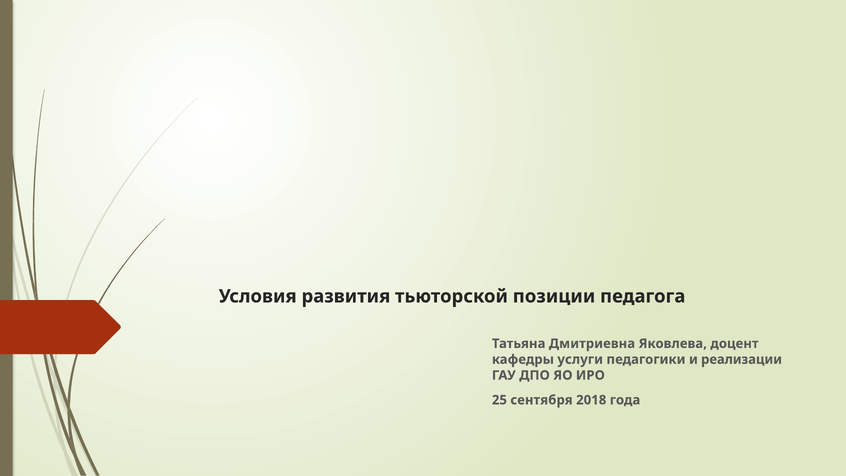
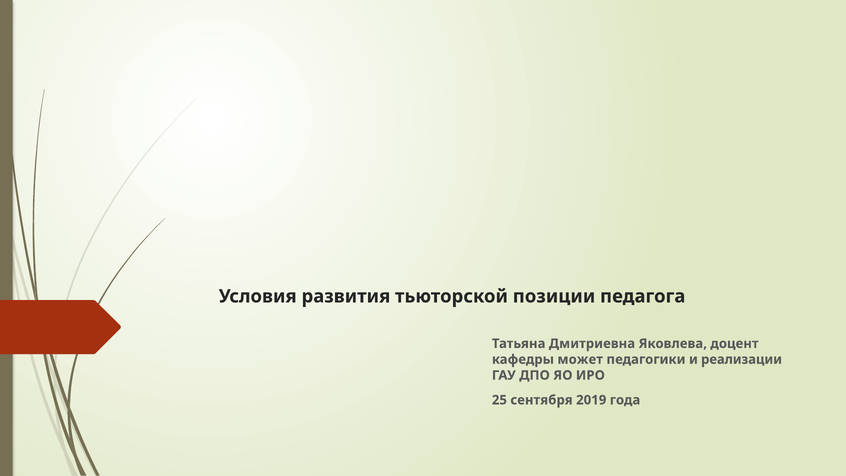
услуги: услуги -> может
2018: 2018 -> 2019
